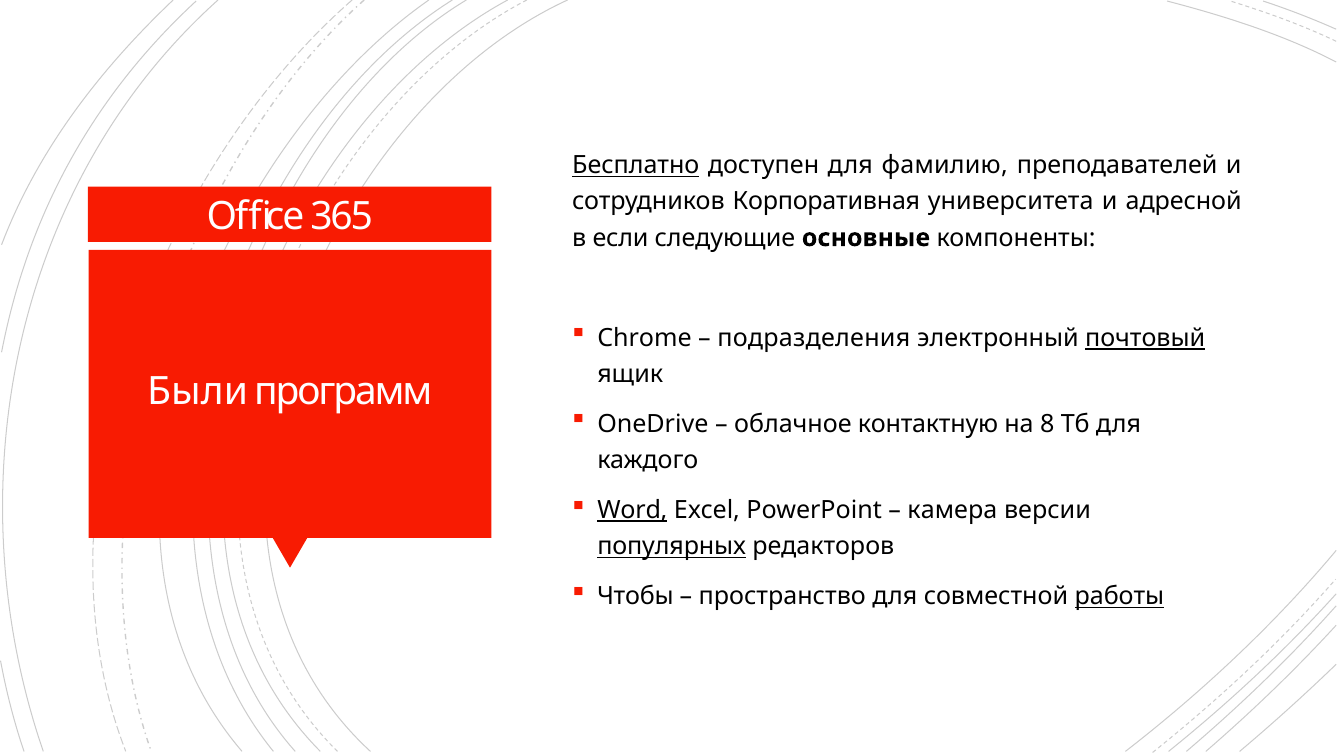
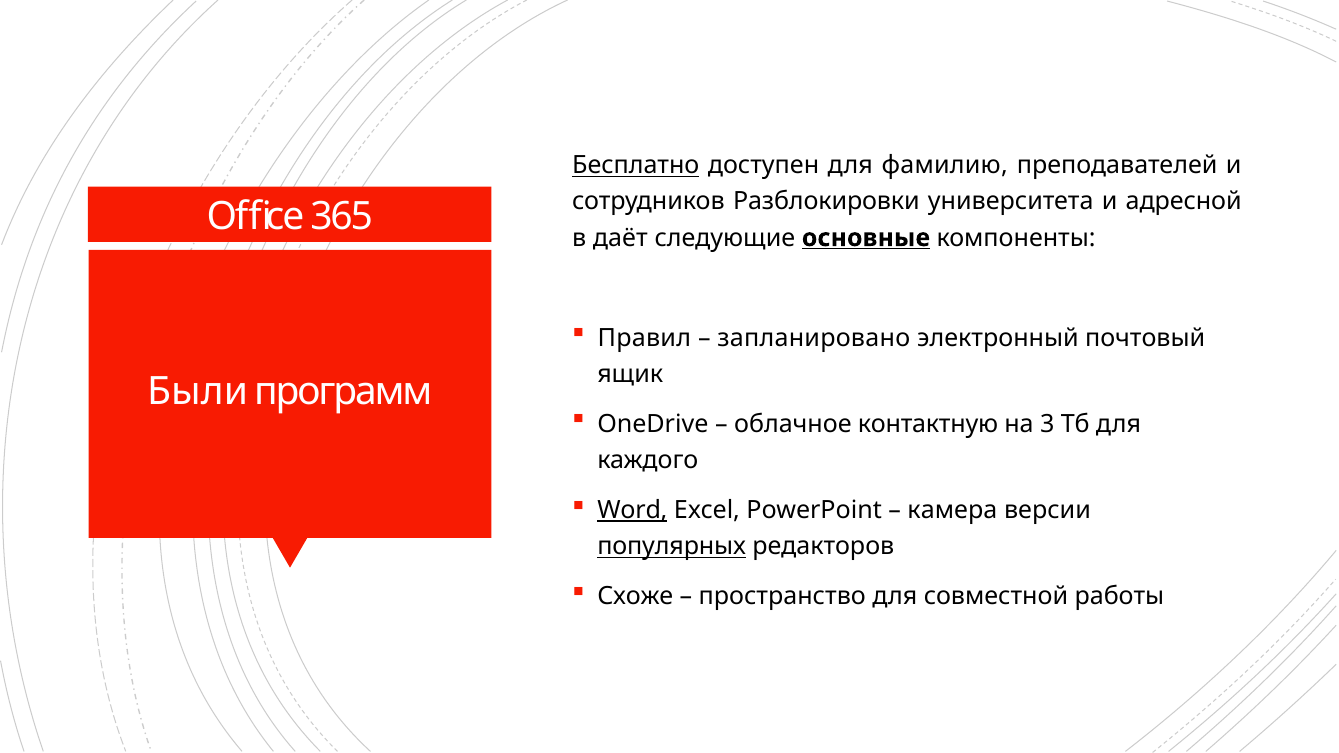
Корпоративная: Корпоративная -> Разблокировки
если: если -> даёт
основные underline: none -> present
Chrome: Chrome -> Правил
подразделения: подразделения -> запланировано
почтовый underline: present -> none
8: 8 -> 3
Чтобы: Чтобы -> Схоже
работы underline: present -> none
